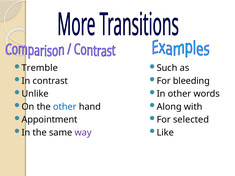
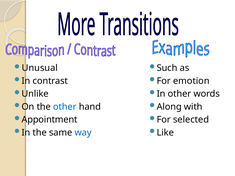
Tremble: Tremble -> Unusual
bleeding: bleeding -> emotion
way colour: purple -> blue
